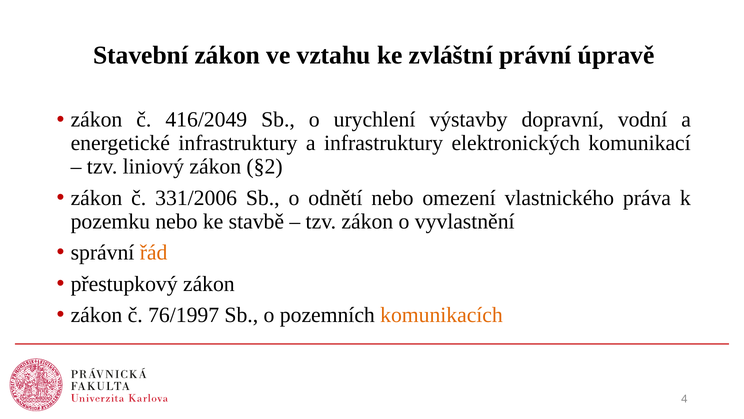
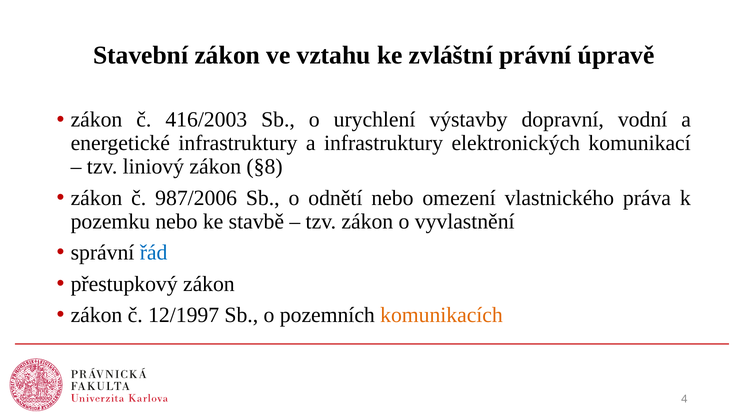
416/2049: 416/2049 -> 416/2003
§2: §2 -> §8
331/2006: 331/2006 -> 987/2006
řád colour: orange -> blue
76/1997: 76/1997 -> 12/1997
